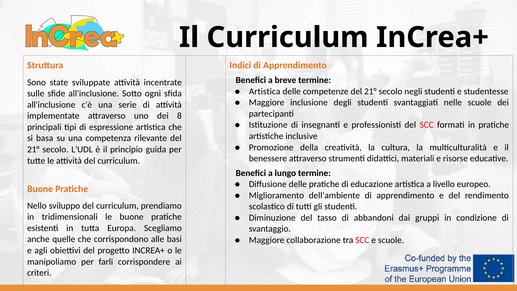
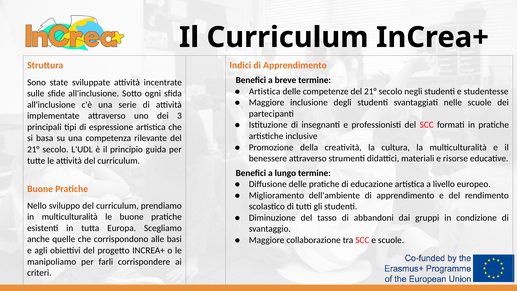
8: 8 -> 3
in tridimensionali: tridimensionali -> multiculturalità
